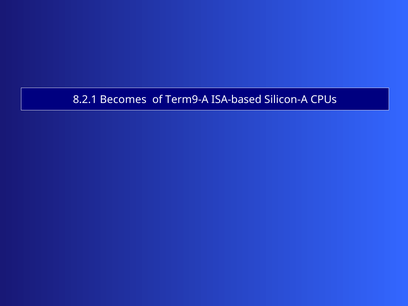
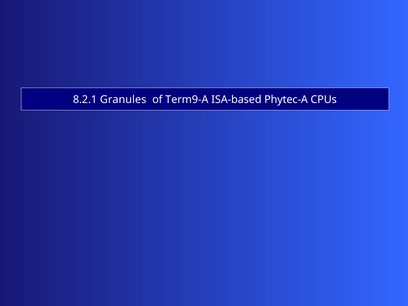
Becomes: Becomes -> Granules
Silicon-A: Silicon-A -> Phytec-A
